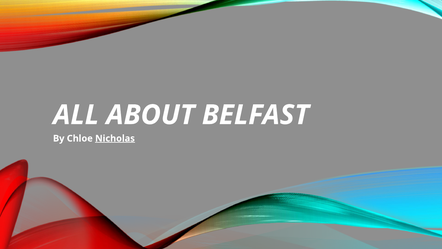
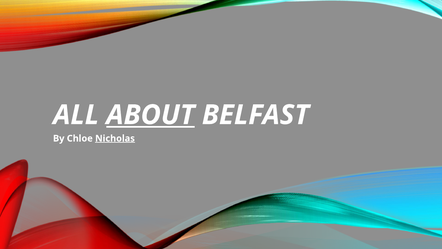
ABOUT underline: none -> present
